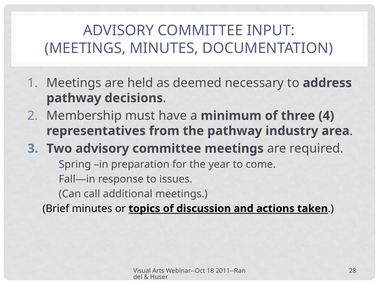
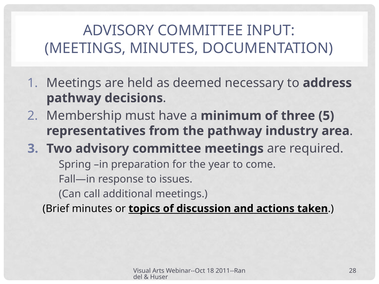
4: 4 -> 5
